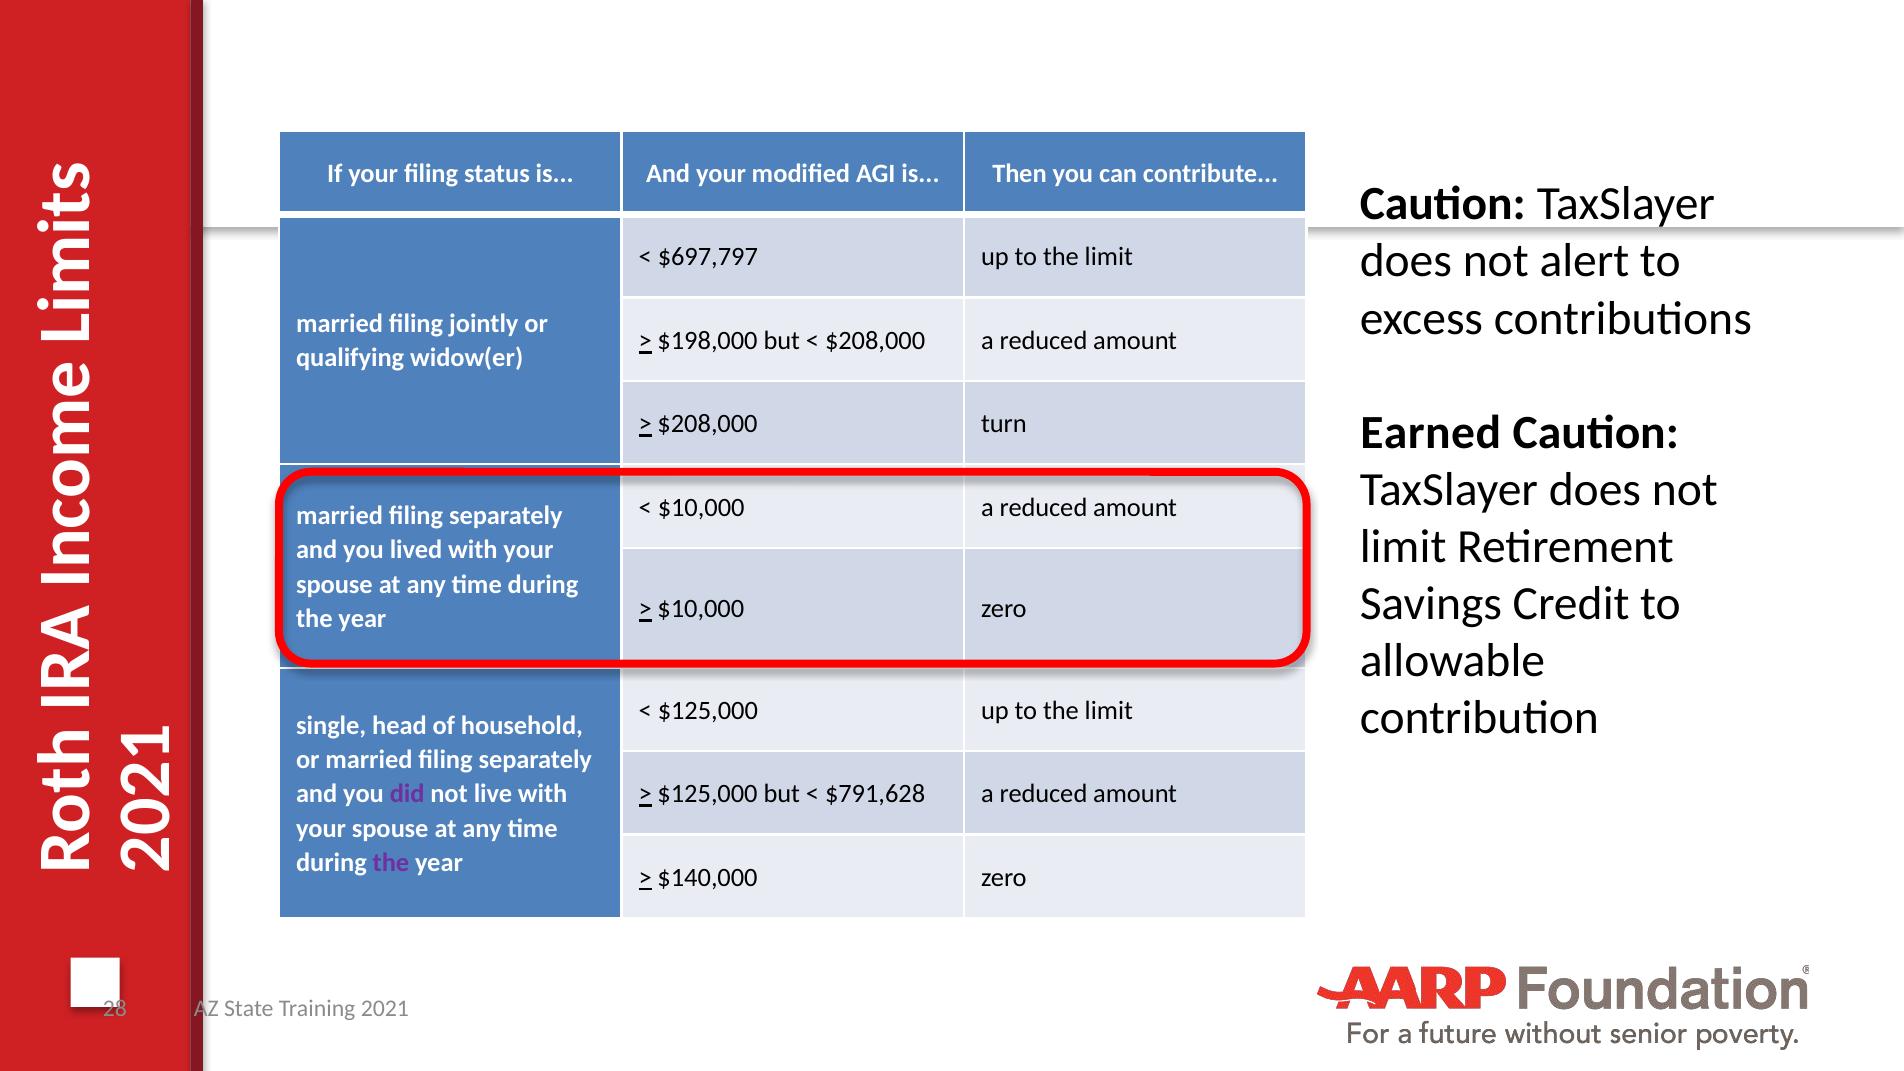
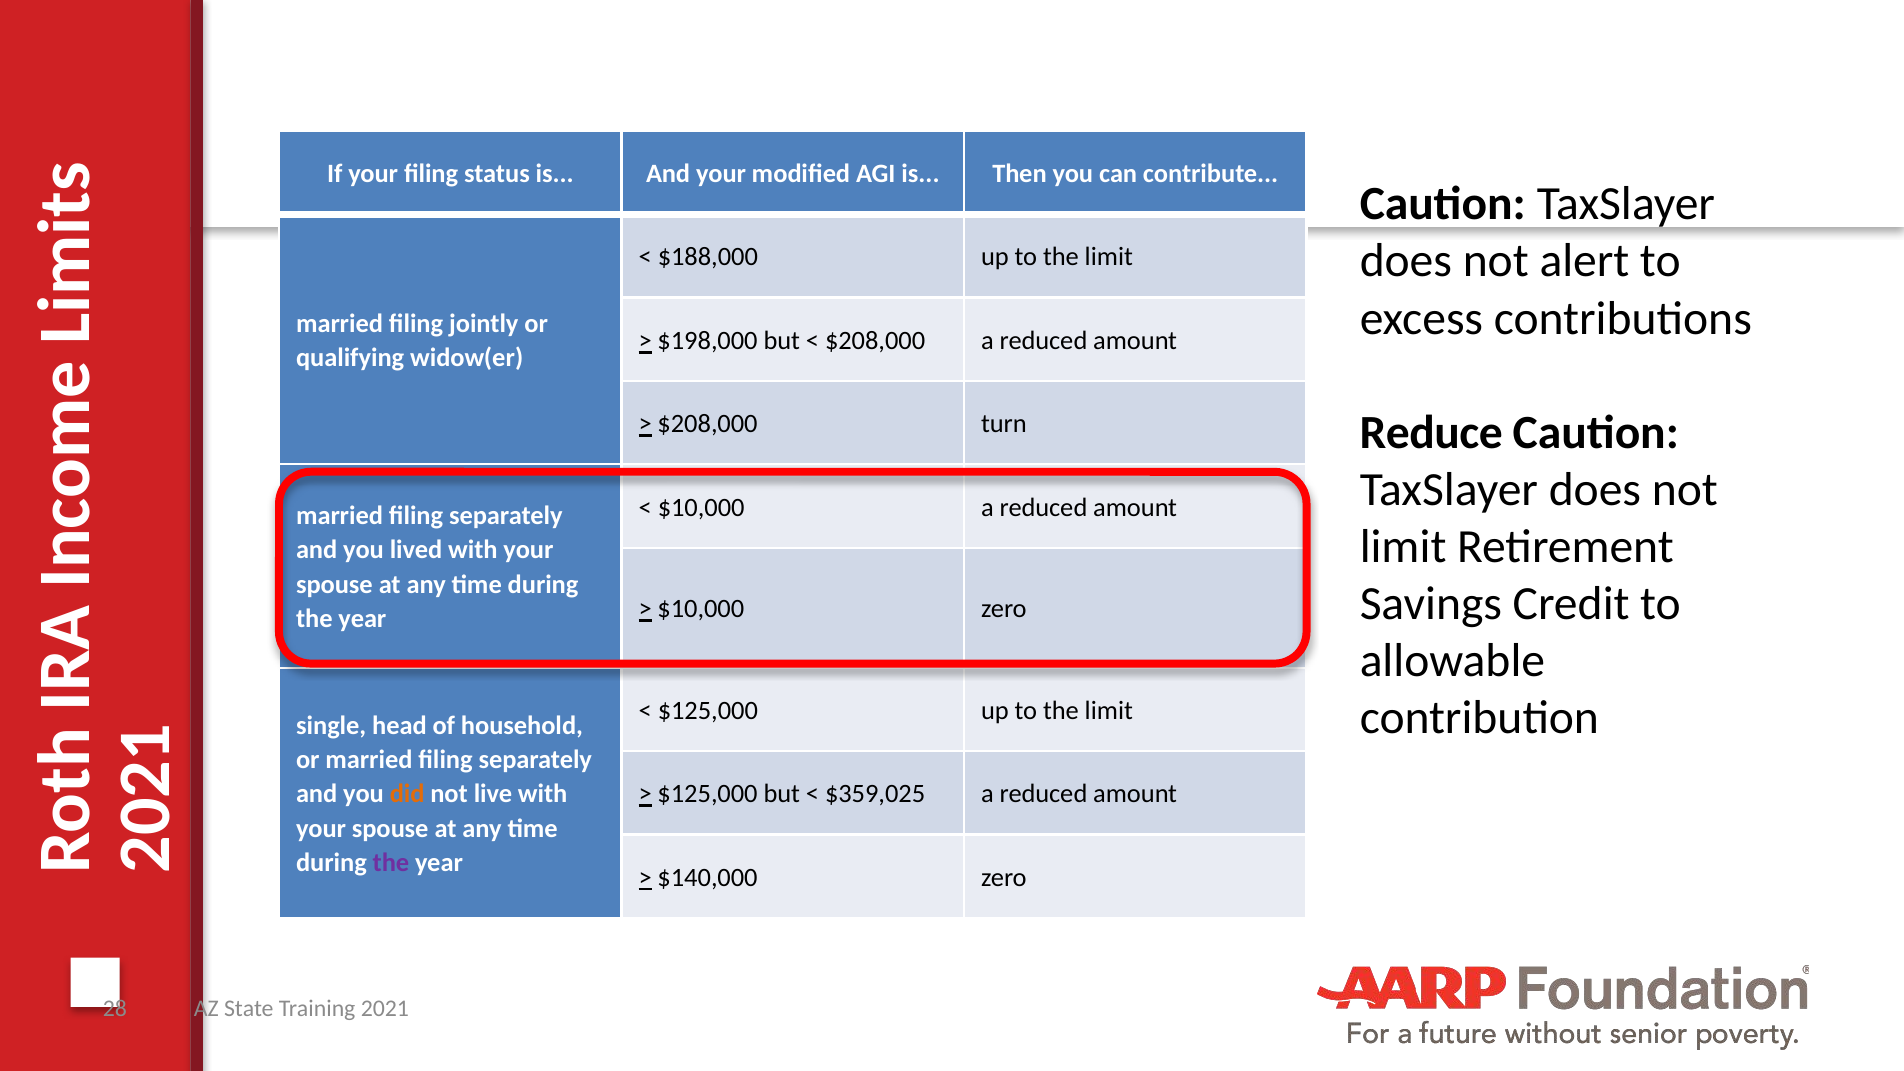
$697,797: $697,797 -> $188,000
Earned: Earned -> Reduce
did colour: purple -> orange
$791,628: $791,628 -> $359,025
